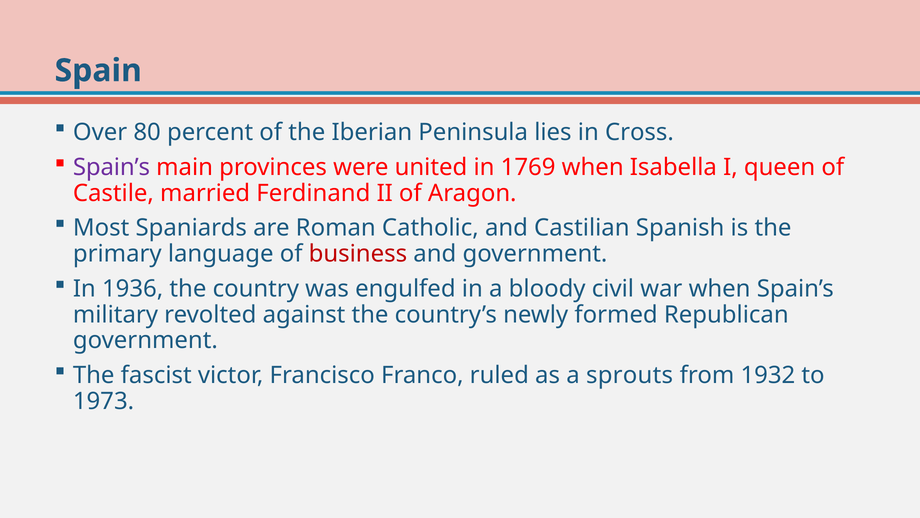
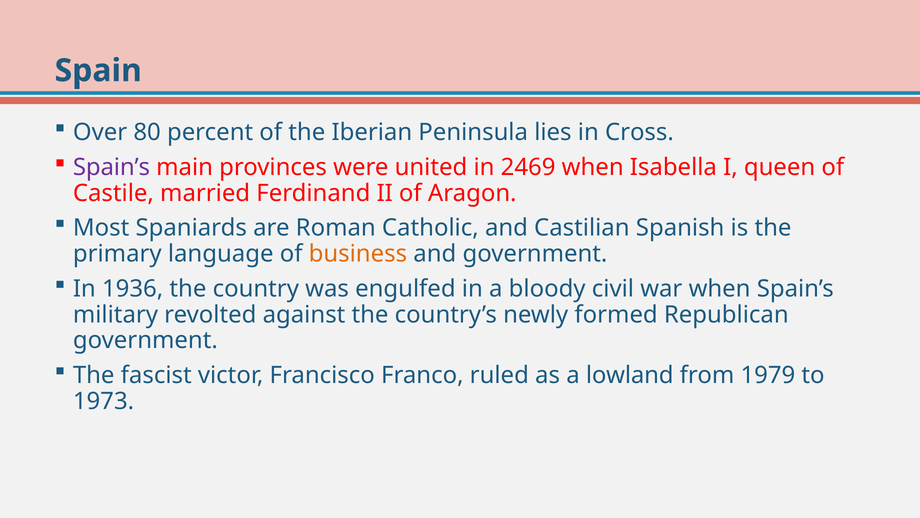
1769: 1769 -> 2469
business colour: red -> orange
sprouts: sprouts -> lowland
1932: 1932 -> 1979
